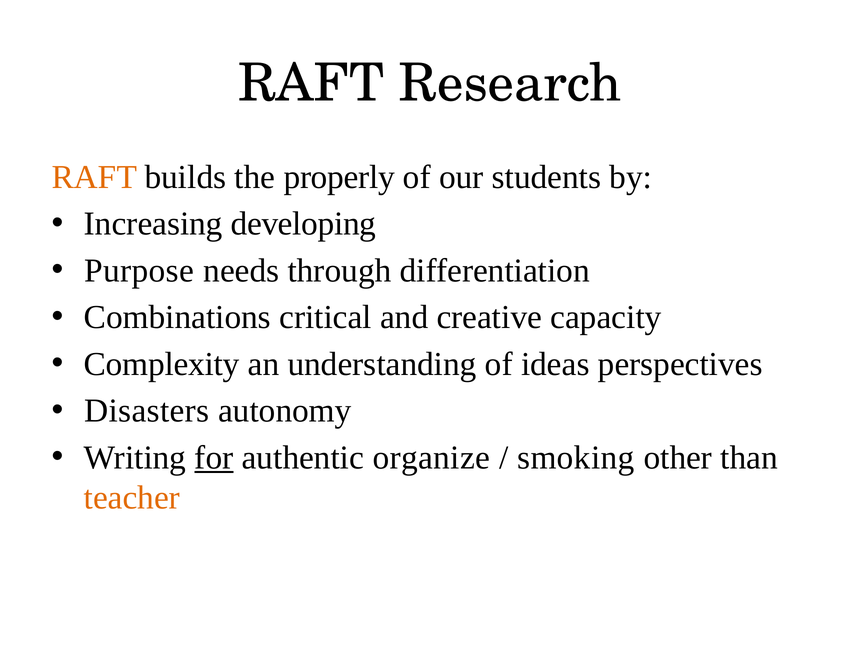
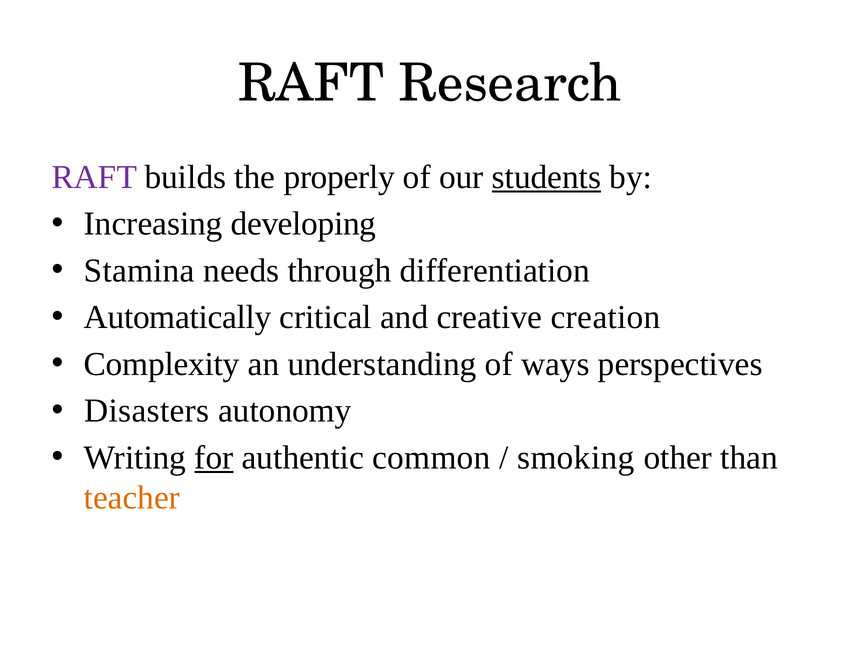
RAFT at (94, 177) colour: orange -> purple
students underline: none -> present
Purpose: Purpose -> Stamina
Combinations: Combinations -> Automatically
capacity: capacity -> creation
ideas: ideas -> ways
organize: organize -> common
